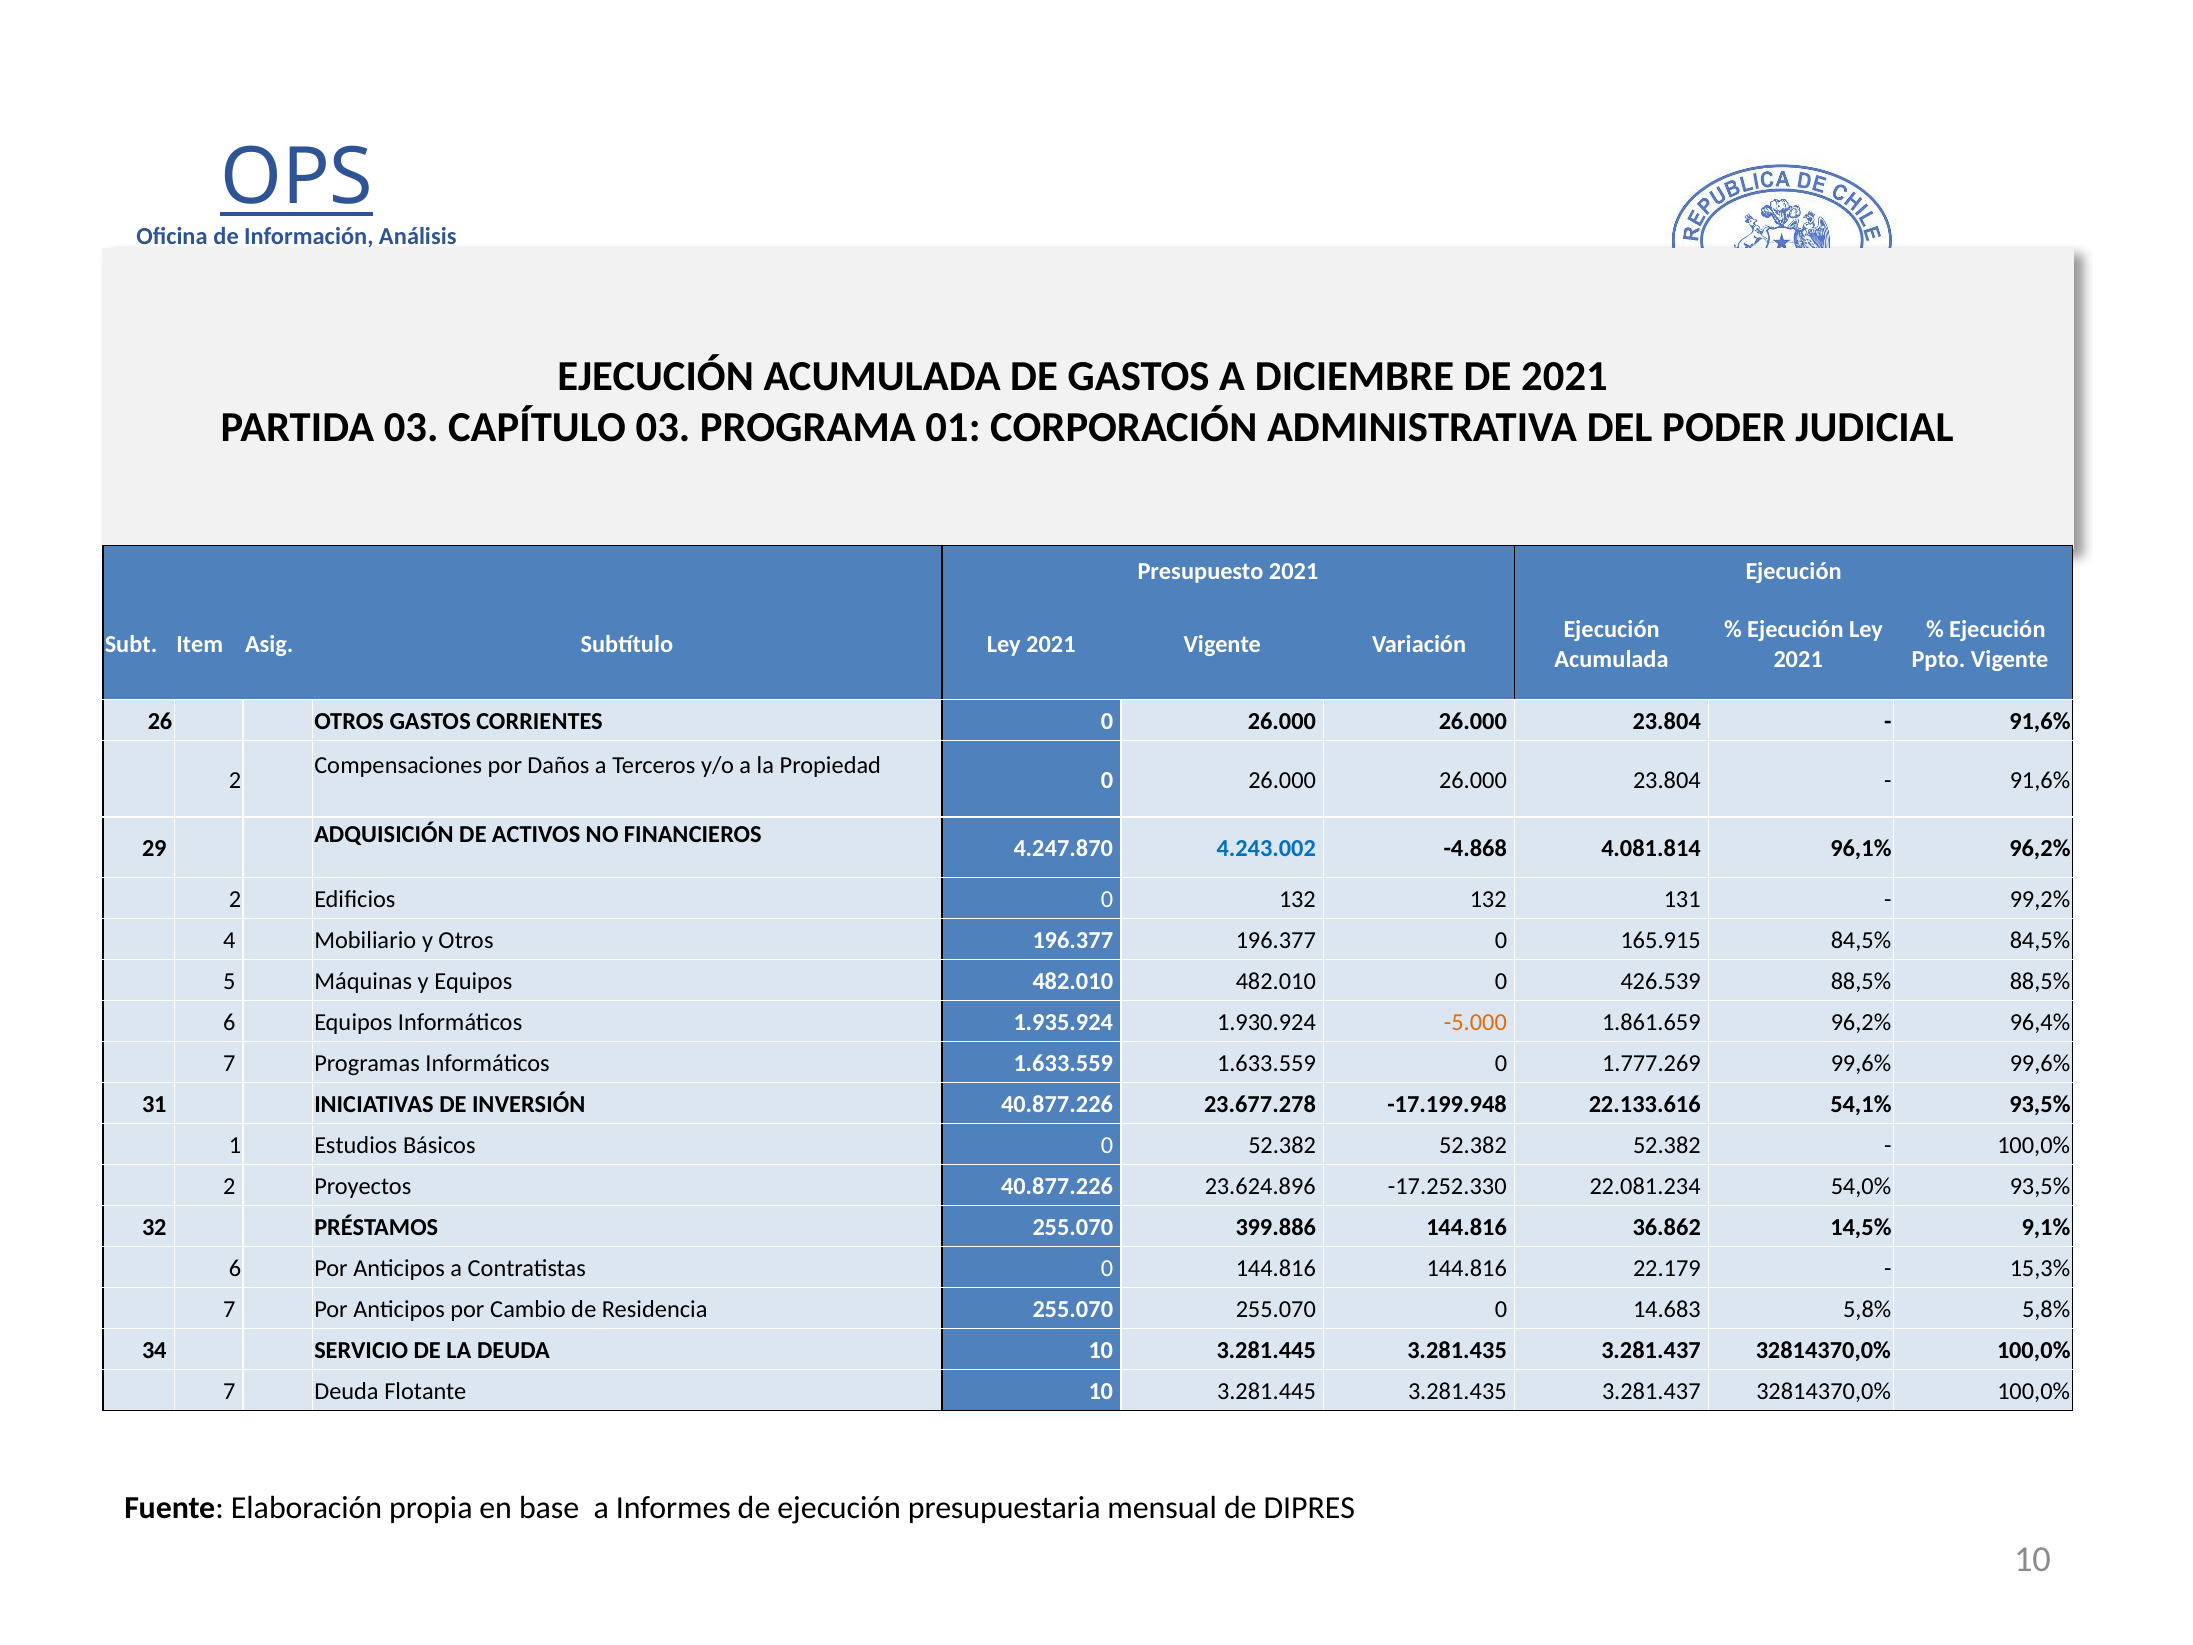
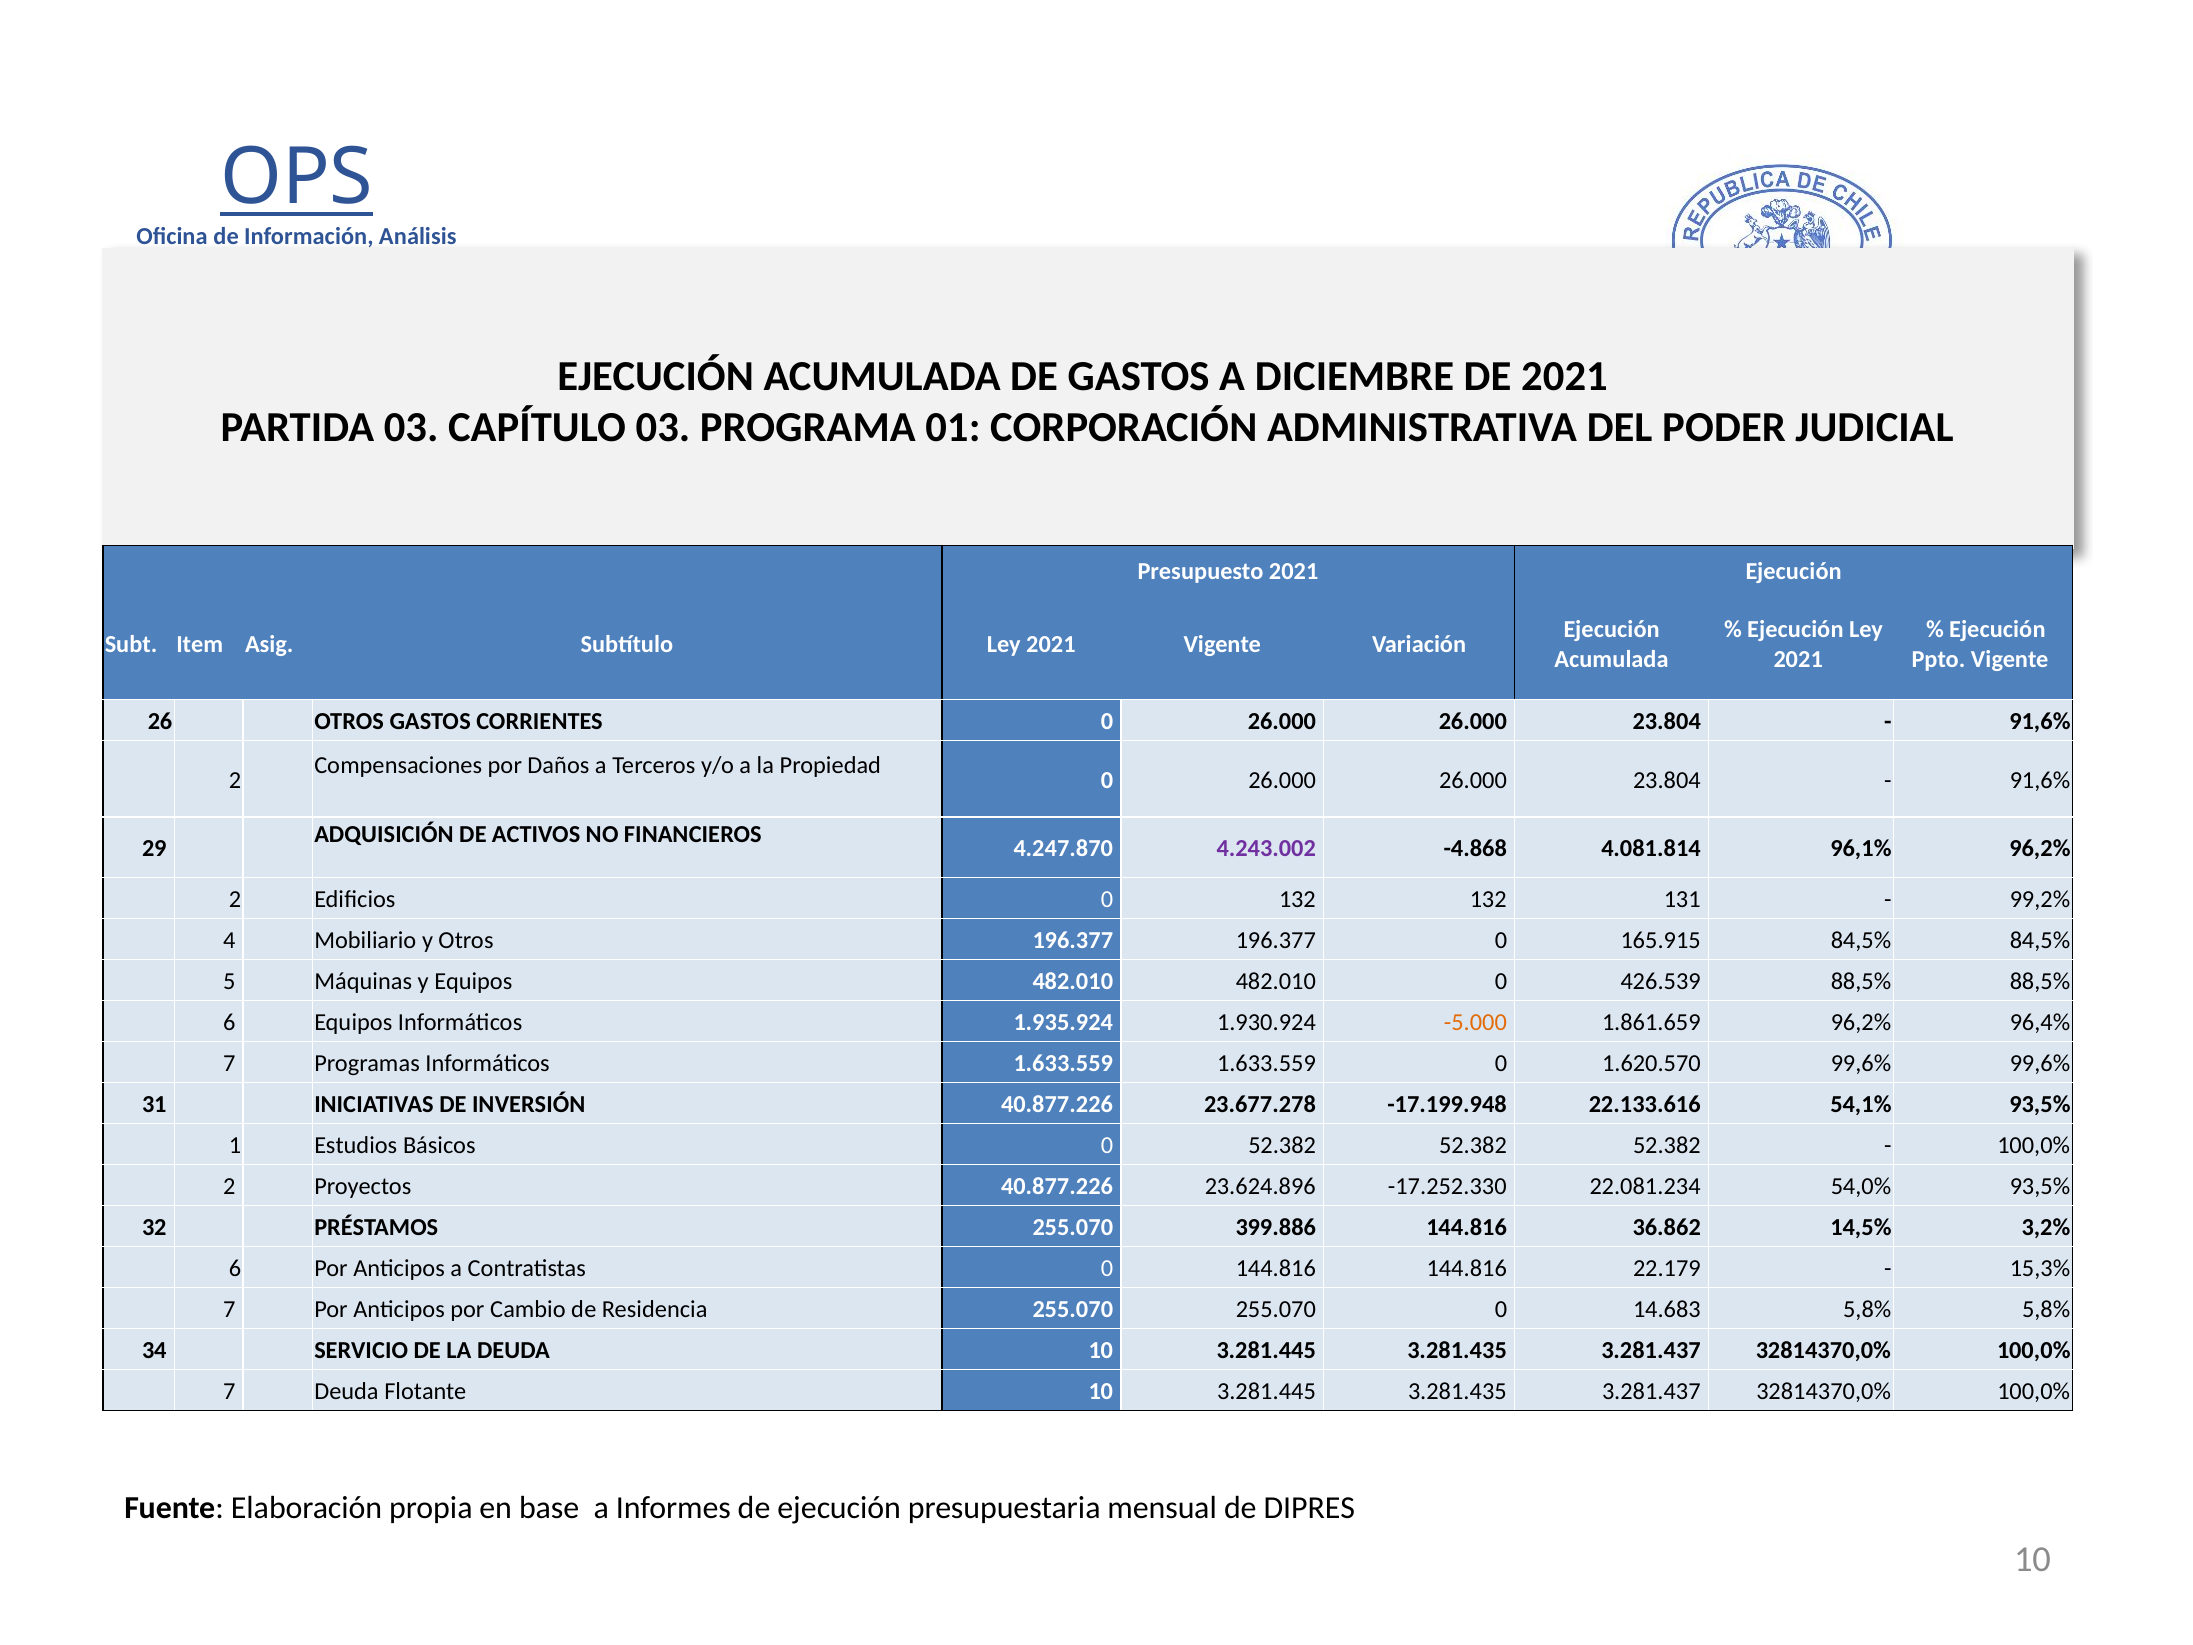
4.243.002 colour: blue -> purple
1.777.269: 1.777.269 -> 1.620.570
9,1%: 9,1% -> 3,2%
